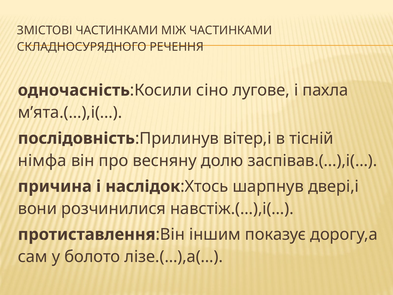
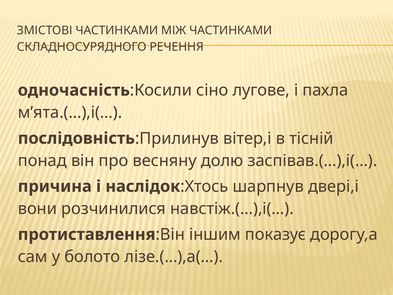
німфа: німфа -> понад
